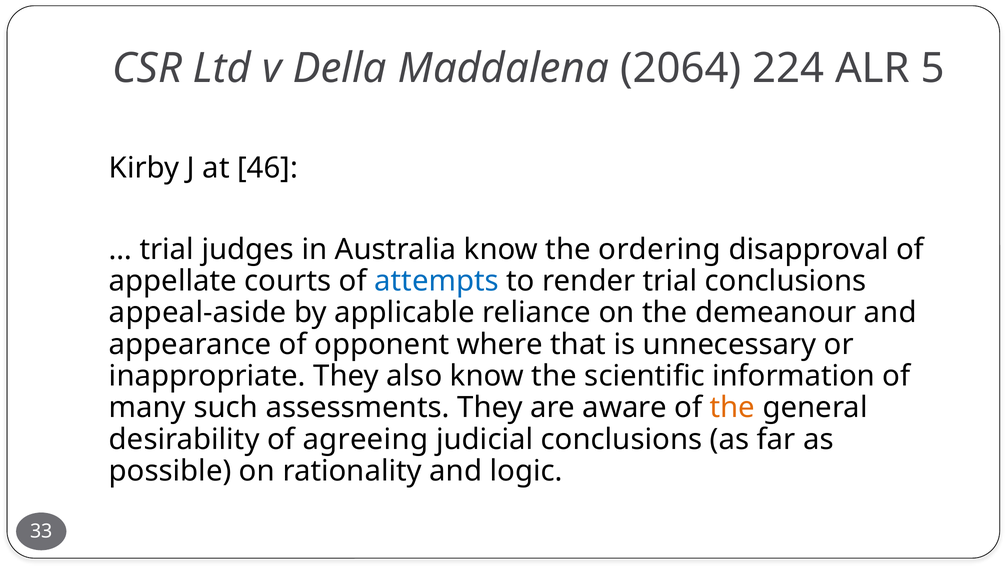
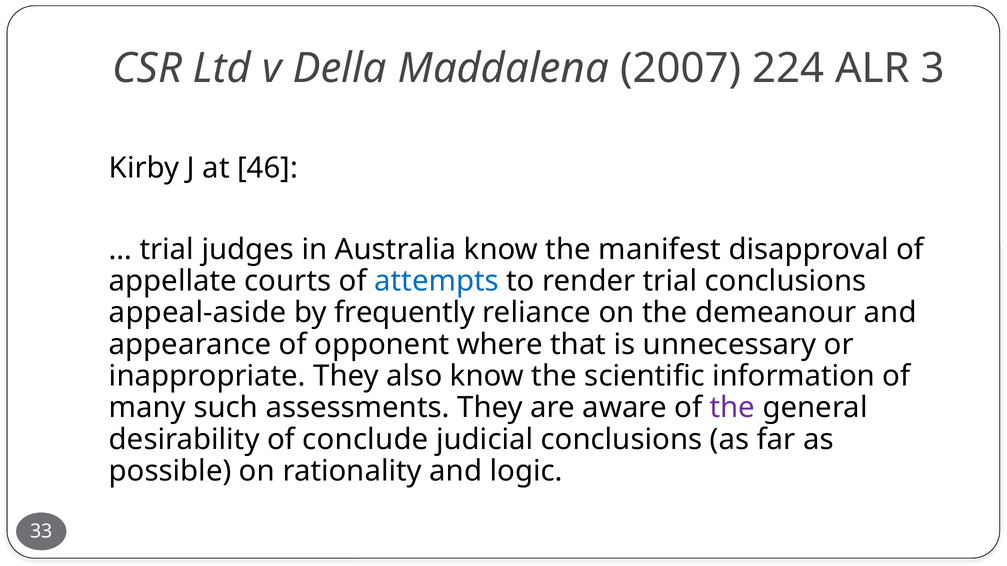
2064: 2064 -> 2007
5: 5 -> 3
ordering: ordering -> manifest
applicable: applicable -> frequently
the at (732, 408) colour: orange -> purple
agreeing: agreeing -> conclude
